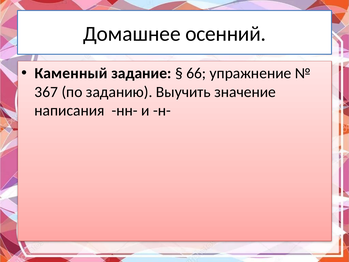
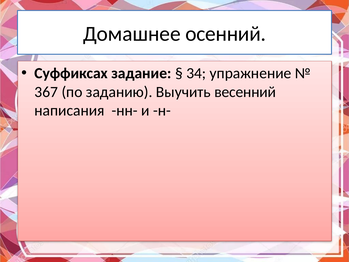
Каменный: Каменный -> Суффиксах
66: 66 -> 34
значение: значение -> весенний
